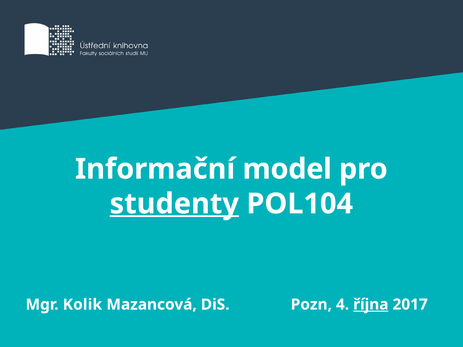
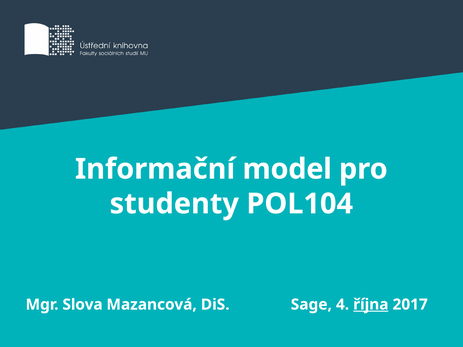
studenty underline: present -> none
Kolik: Kolik -> Slova
Pozn: Pozn -> Sage
